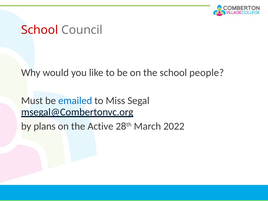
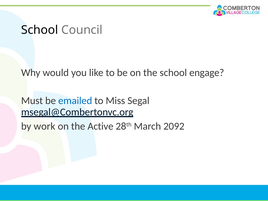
School at (40, 30) colour: red -> black
people: people -> engage
plans: plans -> work
2022: 2022 -> 2092
